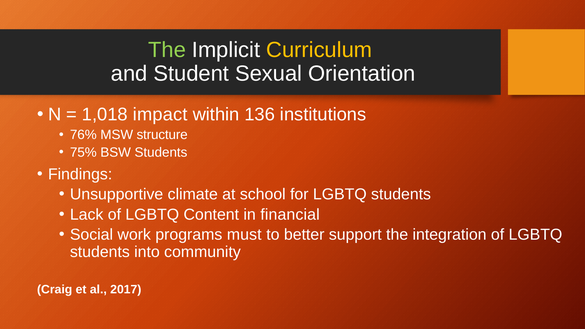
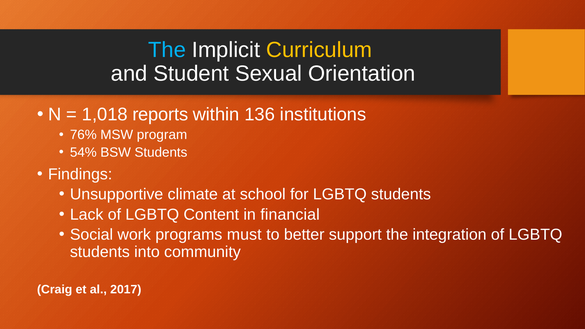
The at (167, 50) colour: light green -> light blue
impact: impact -> reports
structure: structure -> program
75%: 75% -> 54%
